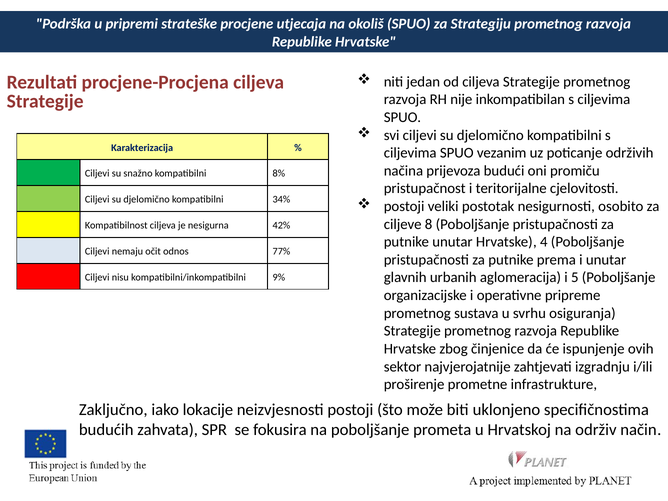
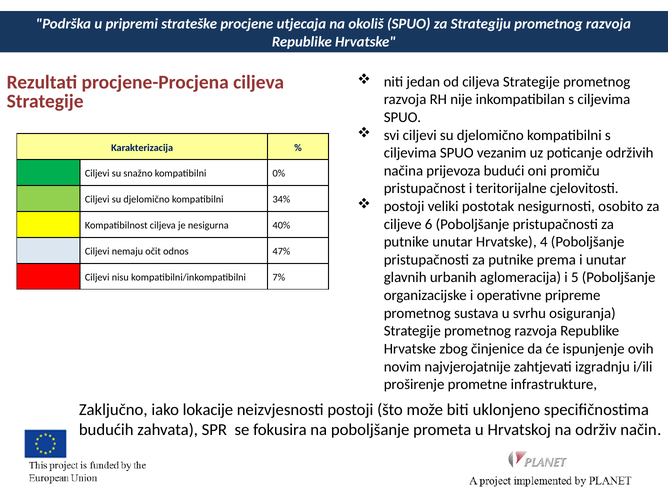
8%: 8% -> 0%
8: 8 -> 6
42%: 42% -> 40%
77%: 77% -> 47%
9%: 9% -> 7%
sektor: sektor -> novim
